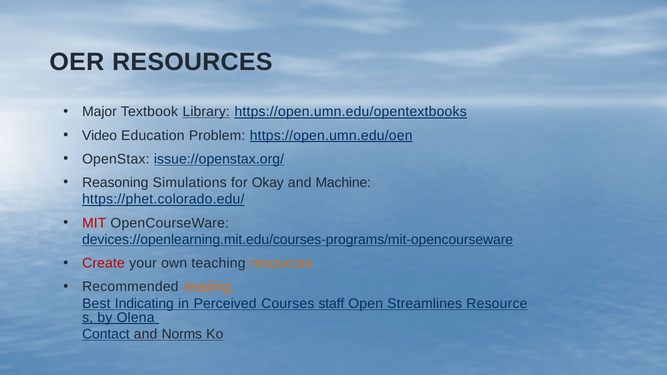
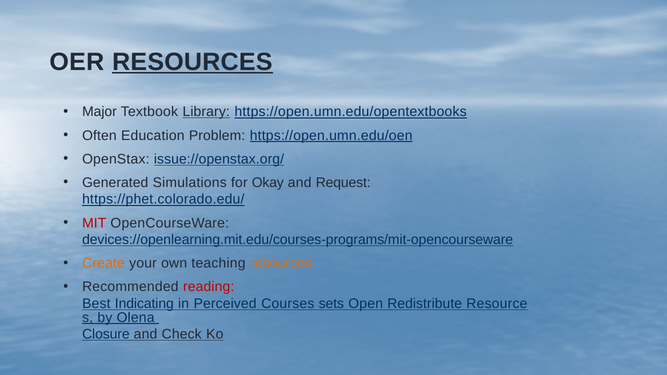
RESOURCES at (192, 62) underline: none -> present
Video: Video -> Often
Reasoning: Reasoning -> Generated
Machine: Machine -> Request
Create colour: red -> orange
reading colour: orange -> red
staff: staff -> sets
Streamlines: Streamlines -> Redistribute
Contact: Contact -> Closure
Norms: Norms -> Check
